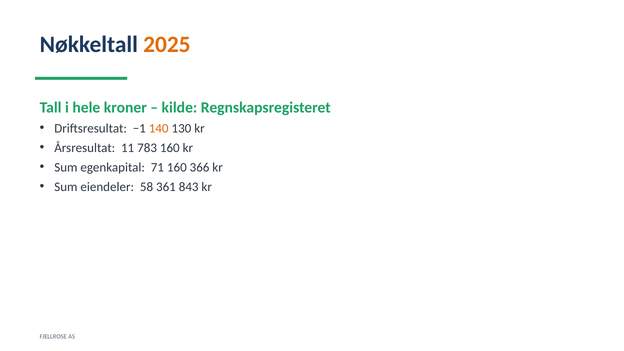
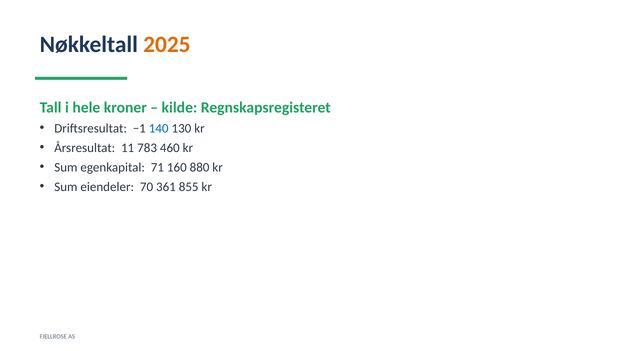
140 colour: orange -> blue
783 160: 160 -> 460
366: 366 -> 880
58: 58 -> 70
843: 843 -> 855
